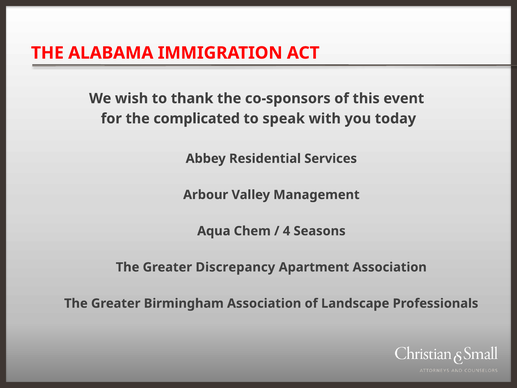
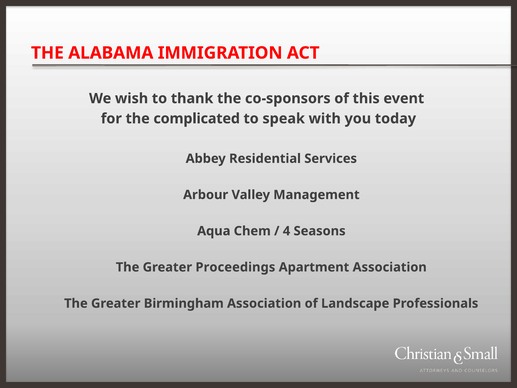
Discrepancy: Discrepancy -> Proceedings
